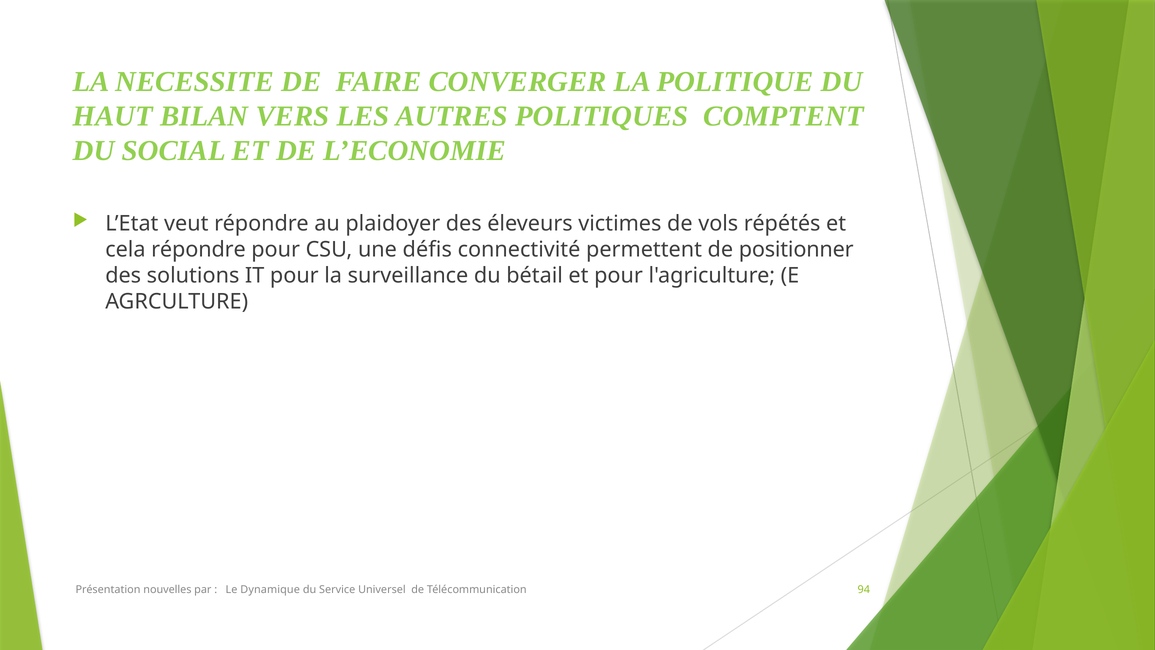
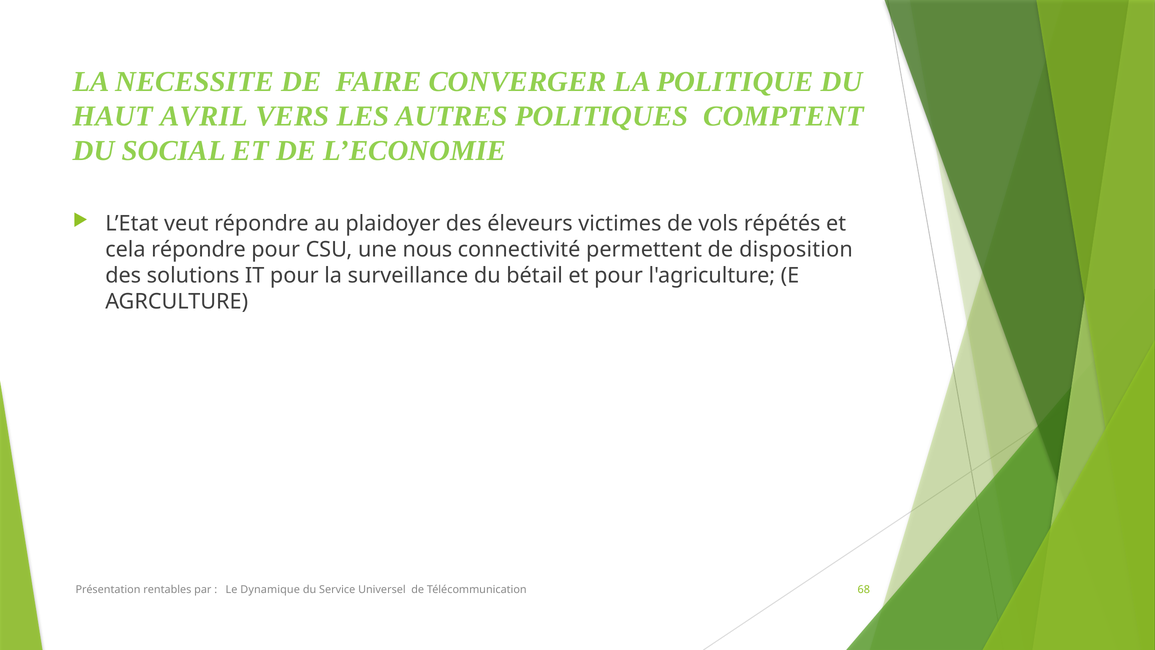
BILAN: BILAN -> AVRIL
défis: défis -> nous
positionner: positionner -> disposition
nouvelles: nouvelles -> rentables
94: 94 -> 68
